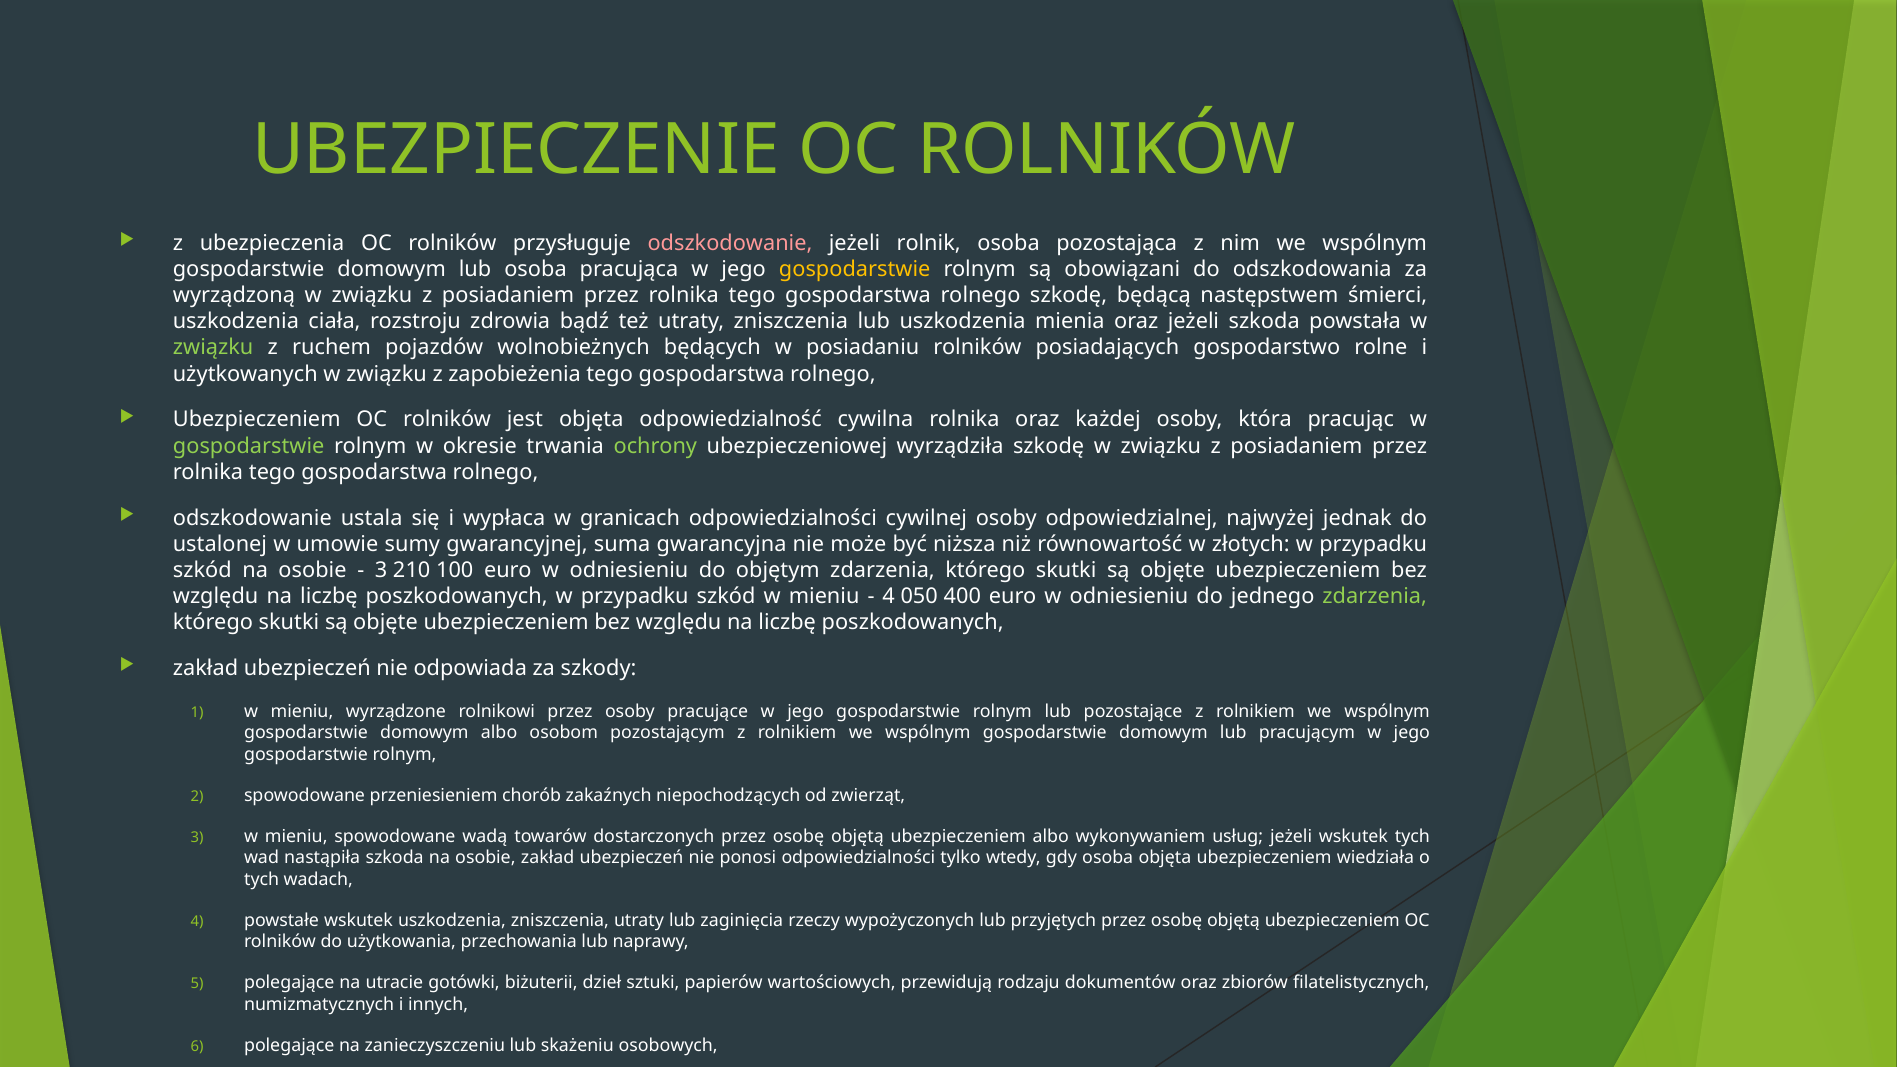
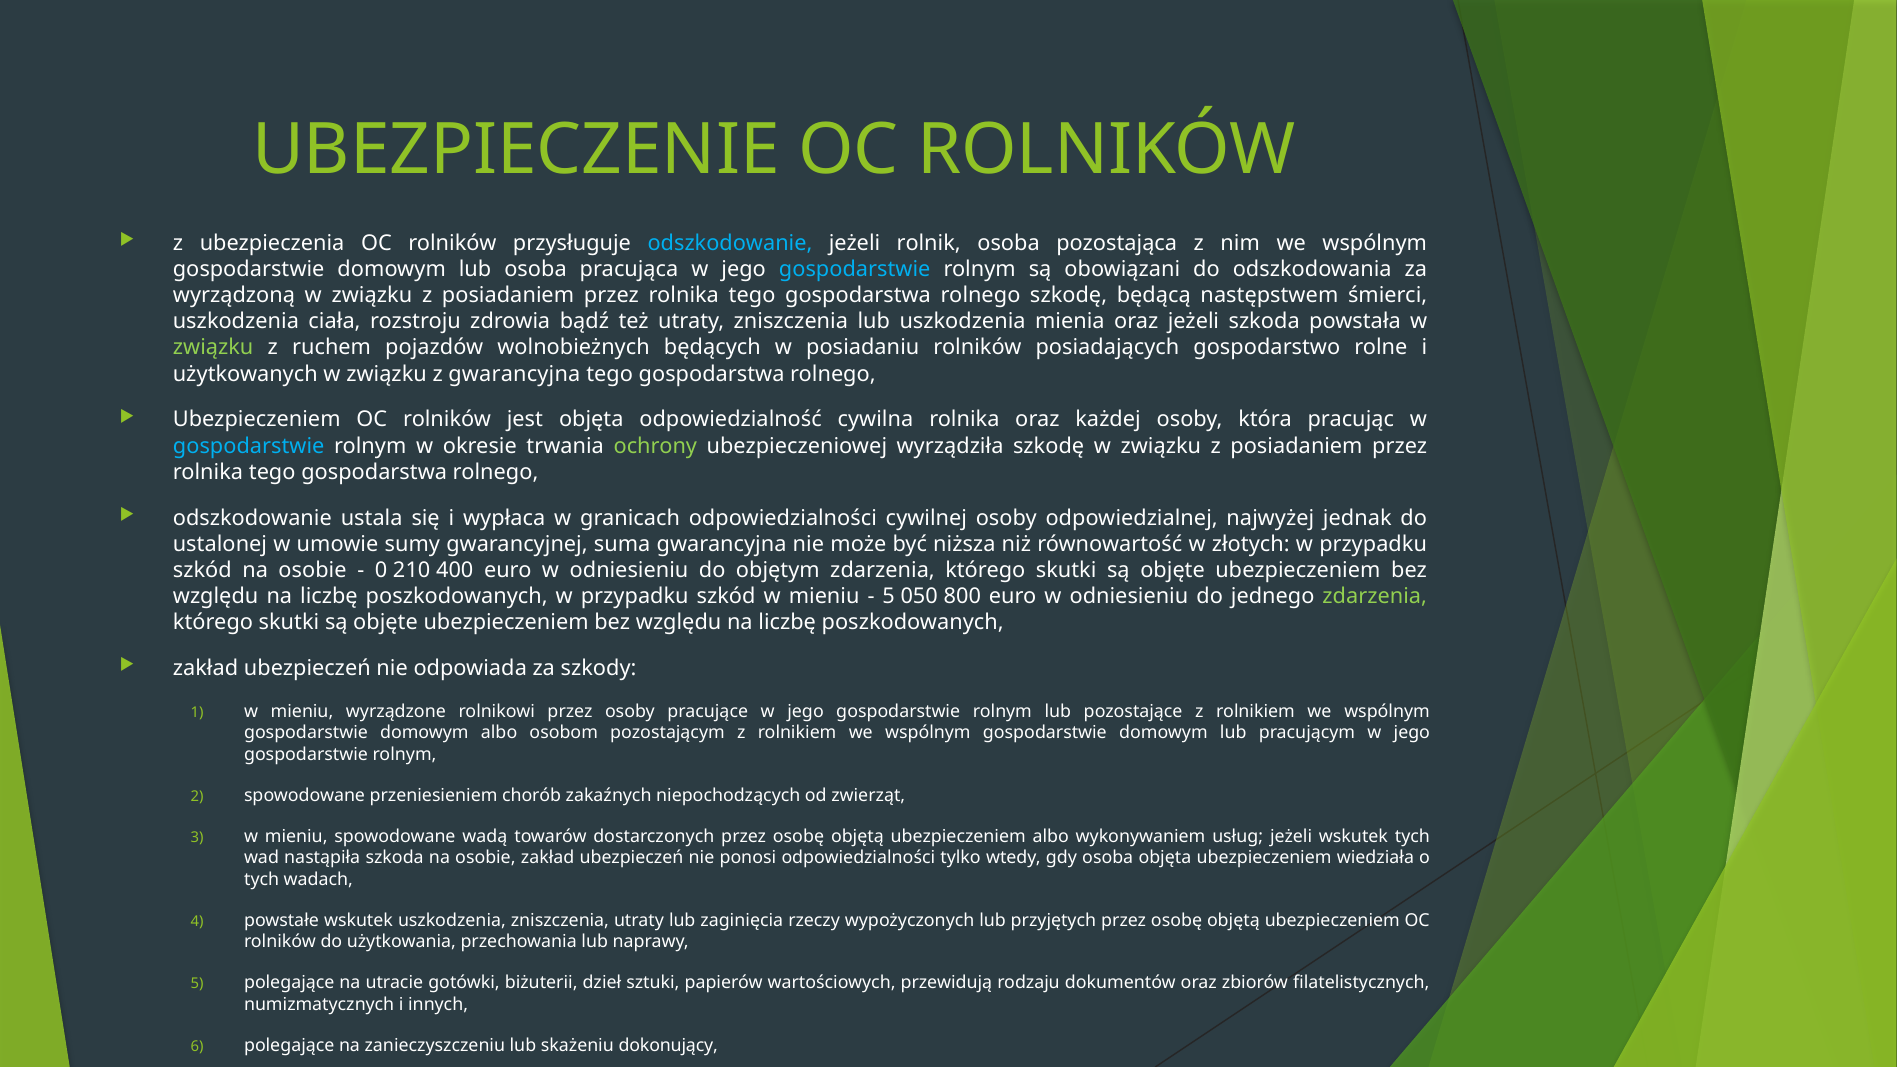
odszkodowanie at (730, 243) colour: pink -> light blue
gospodarstwie at (855, 270) colour: yellow -> light blue
z zapobieżenia: zapobieżenia -> gwarancyjna
gospodarstwie at (249, 446) colour: light green -> light blue
3 at (381, 570): 3 -> 0
100: 100 -> 400
4 at (889, 596): 4 -> 5
400: 400 -> 800
osobowych: osobowych -> dokonujący
